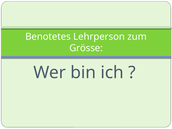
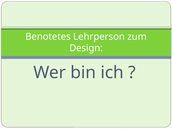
Grösse: Grösse -> Design
